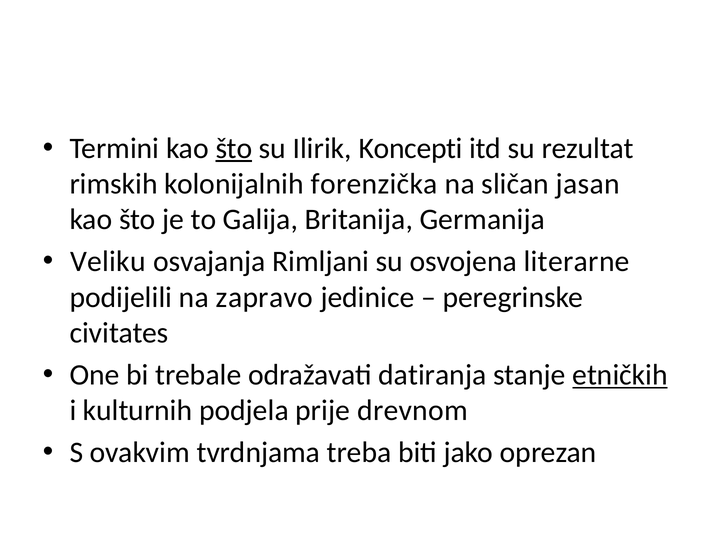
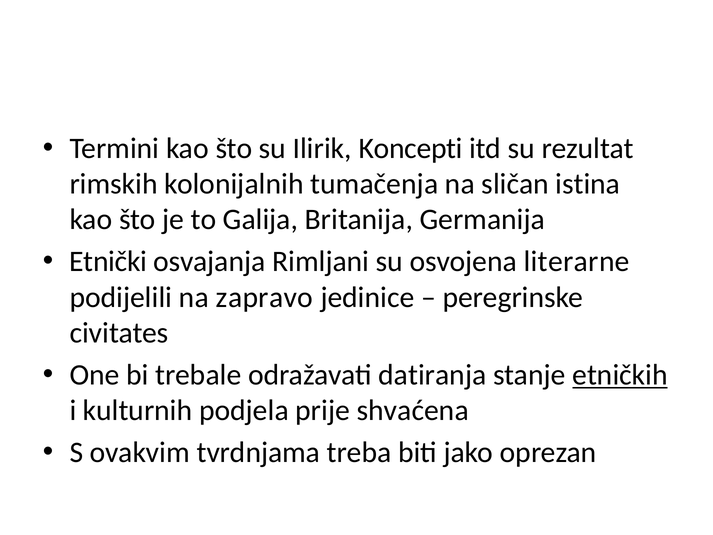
što at (234, 148) underline: present -> none
forenzička: forenzička -> tumačenja
jasan: jasan -> istina
Veliku: Veliku -> Etnički
drevnom: drevnom -> shvaćena
